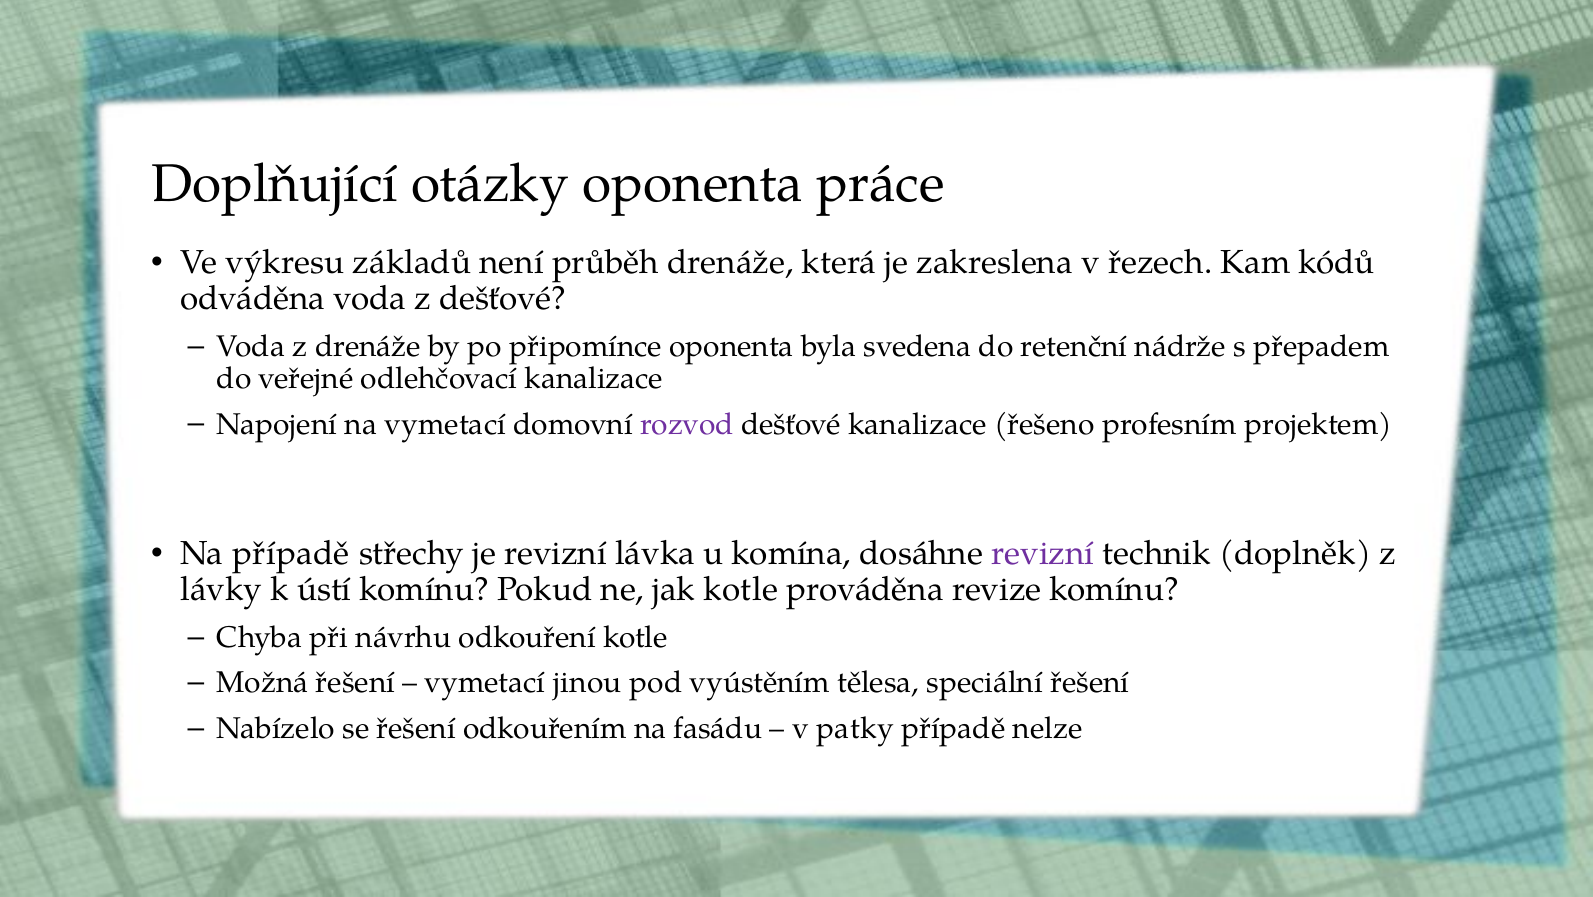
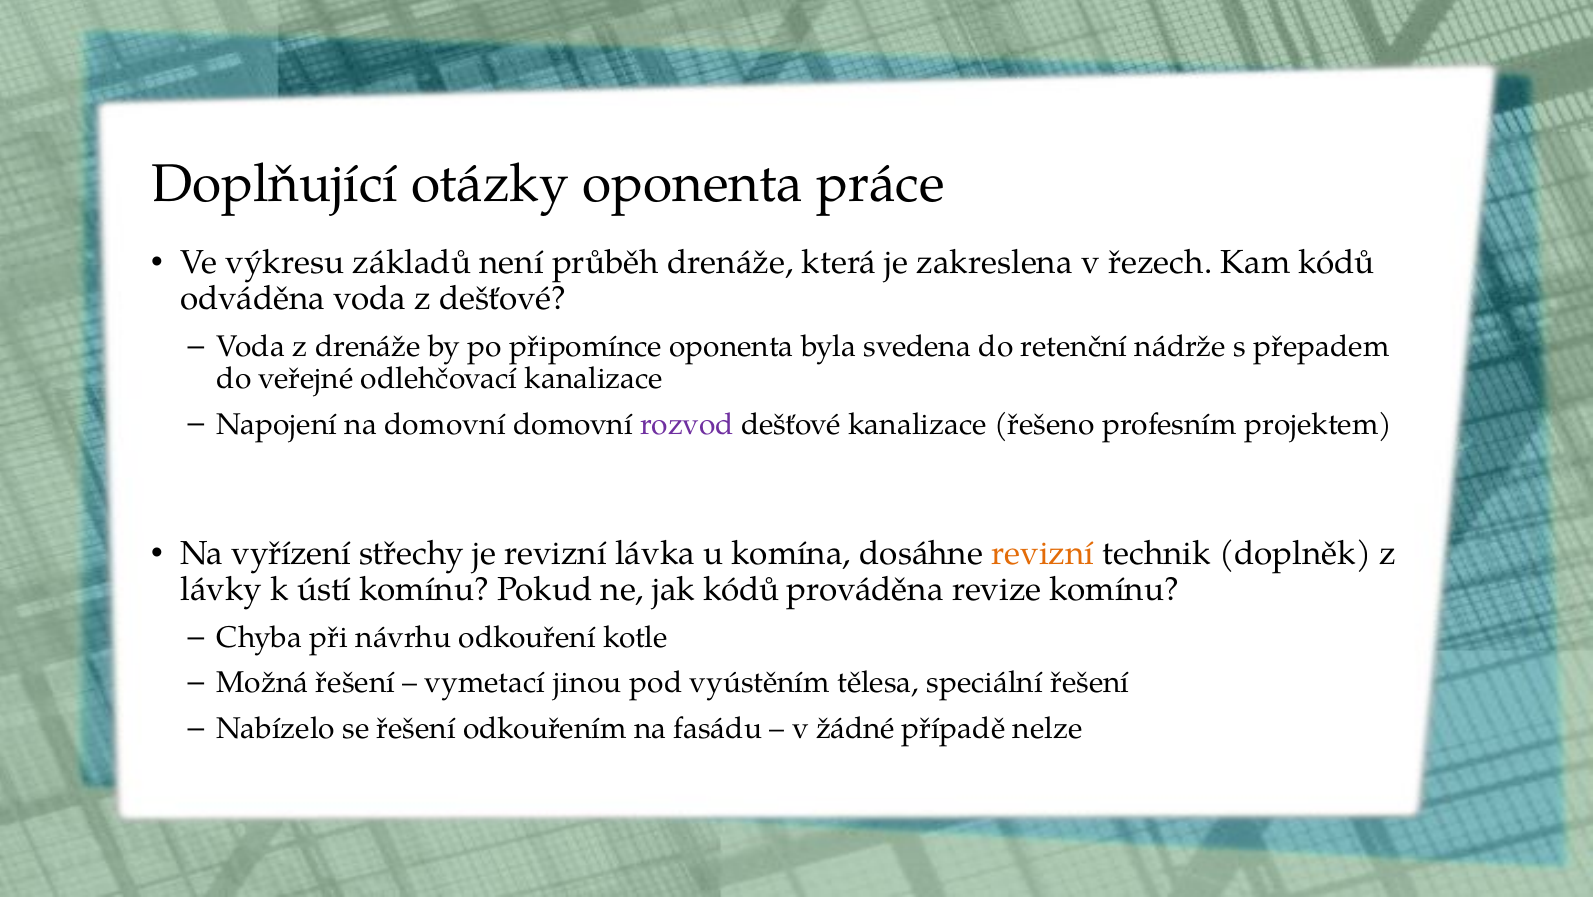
na vymetací: vymetací -> domovní
Na případě: případě -> vyřízení
revizní at (1043, 554) colour: purple -> orange
jak kotle: kotle -> kódů
patky: patky -> žádné
